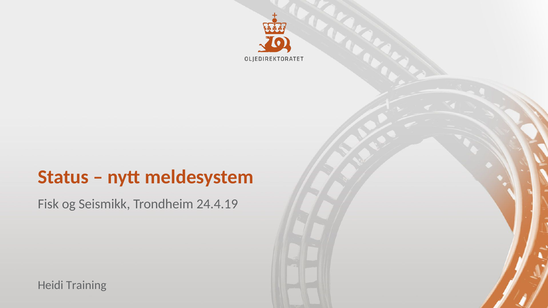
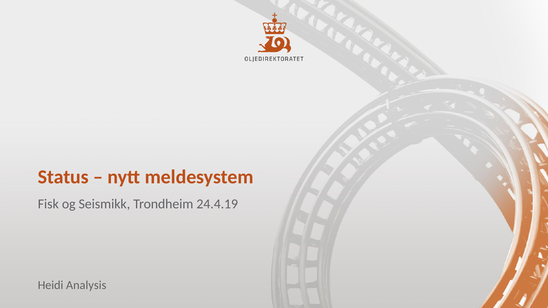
Training: Training -> Analysis
